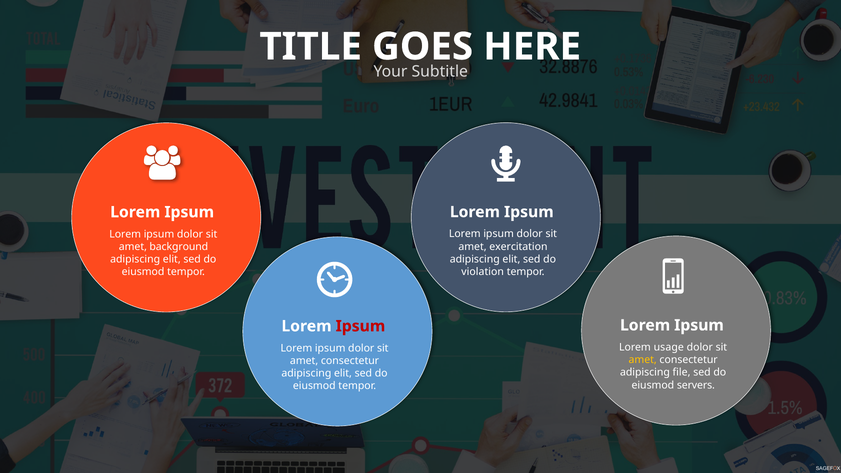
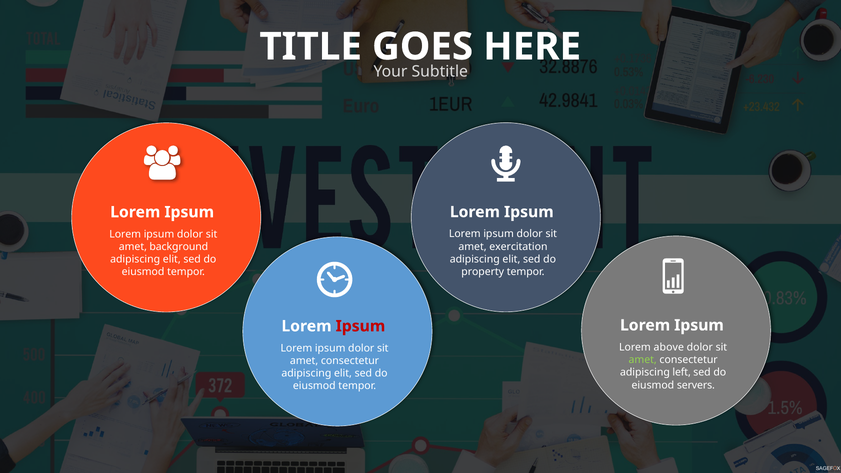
violation: violation -> property
usage: usage -> above
amet at (643, 360) colour: yellow -> light green
file: file -> left
